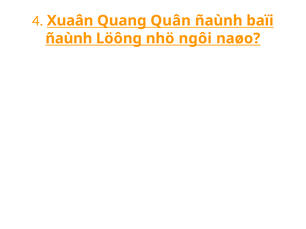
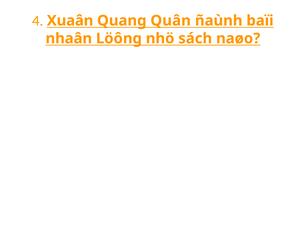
ñaùnh at (69, 39): ñaùnh -> nhaân
ngôi: ngôi -> sách
